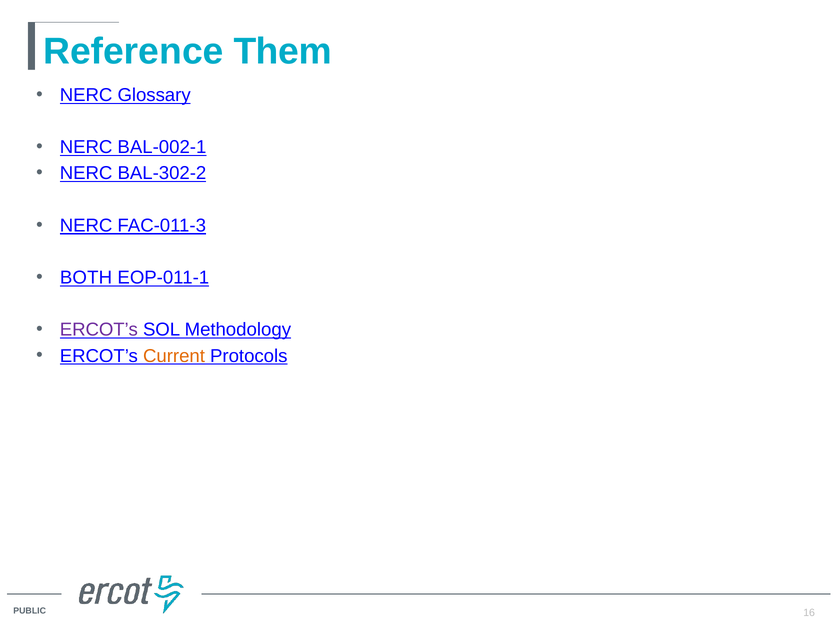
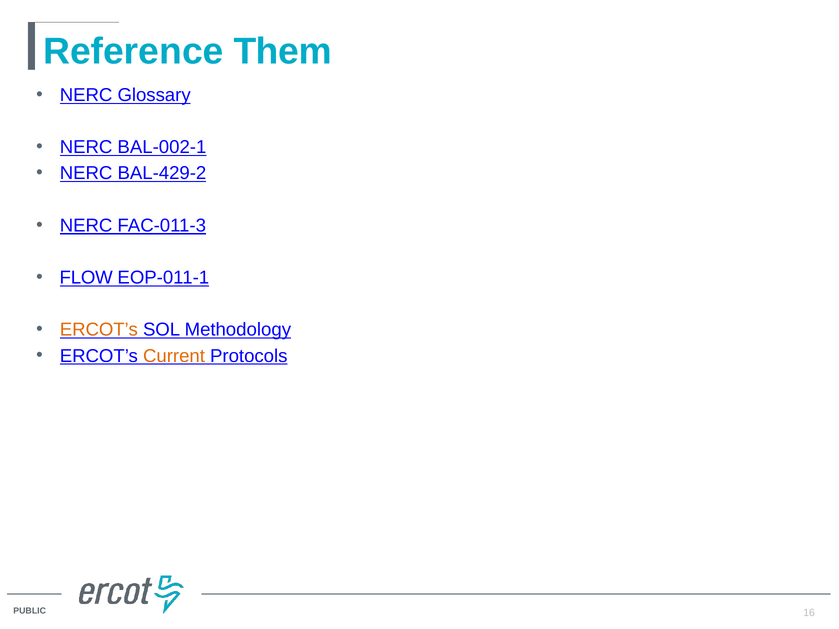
BAL-302-2: BAL-302-2 -> BAL-429-2
BOTH: BOTH -> FLOW
ERCOT’s at (99, 330) colour: purple -> orange
